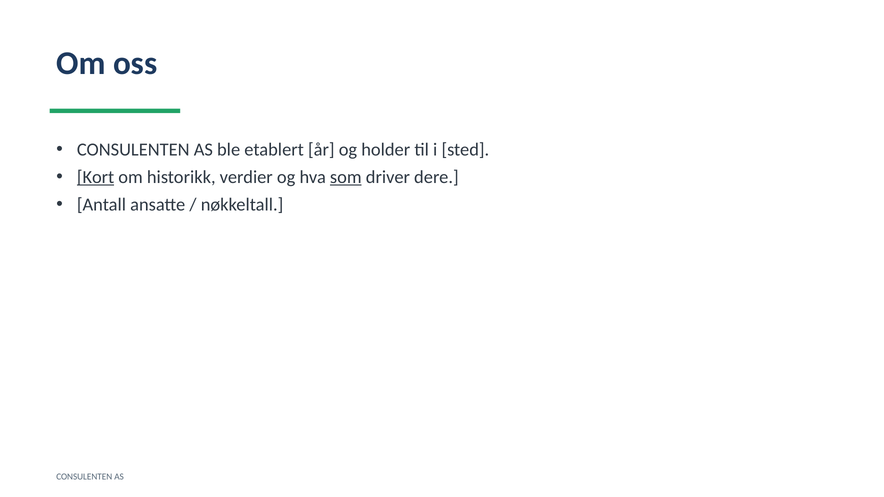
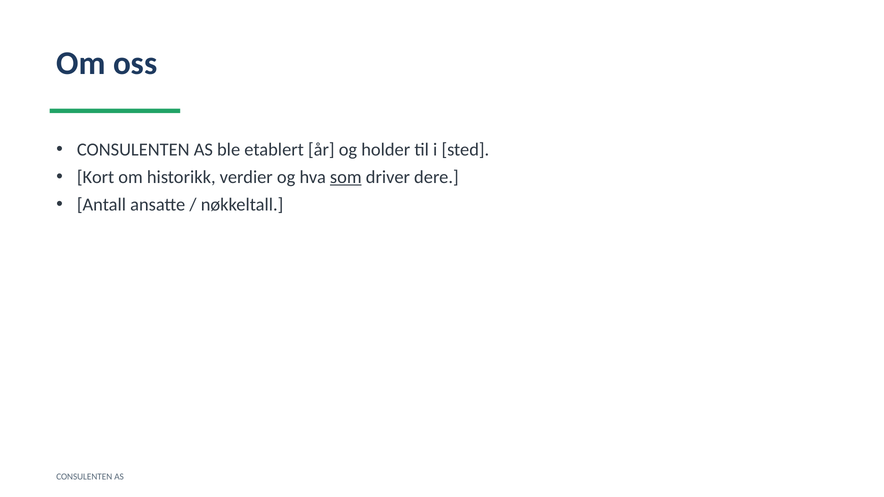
Kort underline: present -> none
